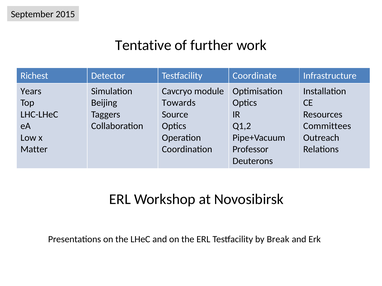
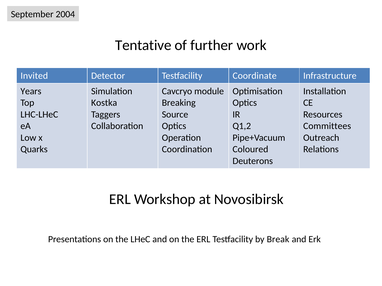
2015: 2015 -> 2004
Richest: Richest -> Invited
Beijing: Beijing -> Kostka
Towards: Towards -> Breaking
Matter: Matter -> Quarks
Professor: Professor -> Coloured
